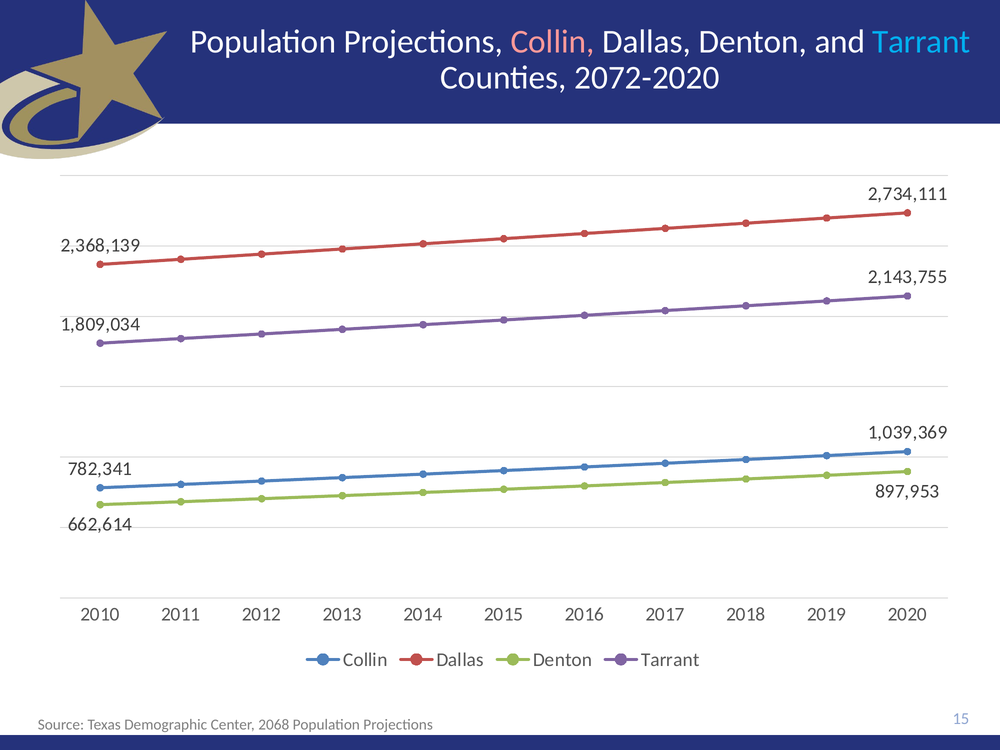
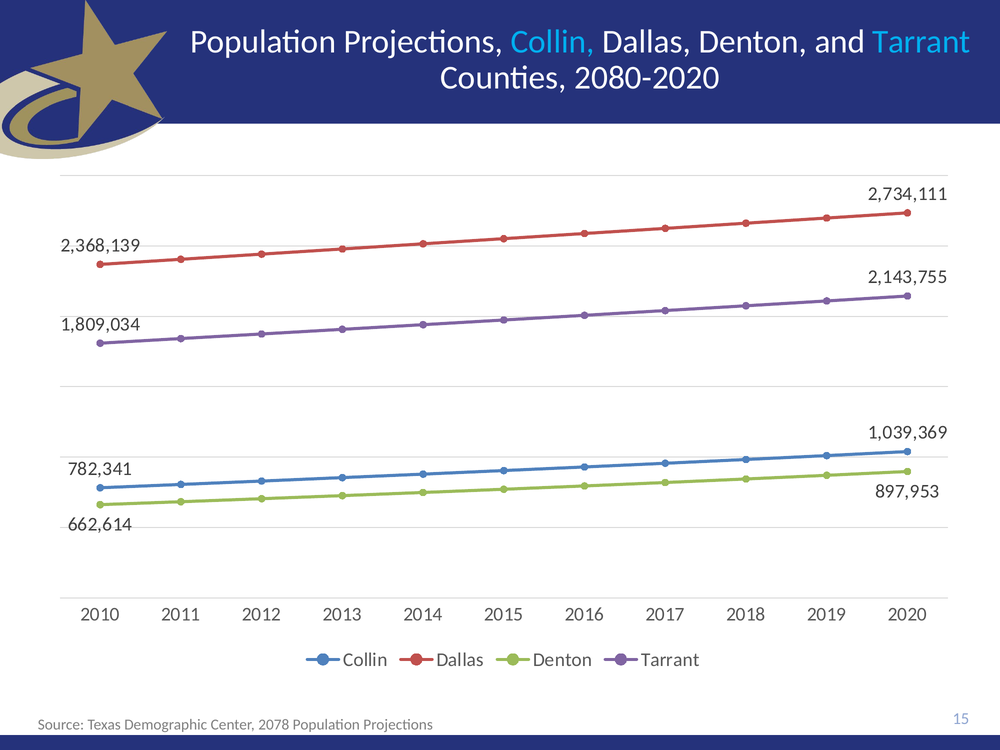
Collin at (553, 42) colour: pink -> light blue
2072-2020: 2072-2020 -> 2080-2020
2068: 2068 -> 2078
